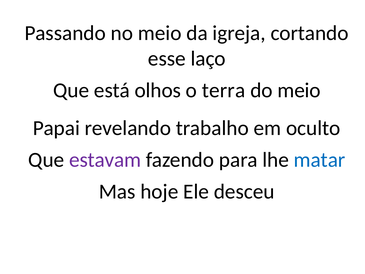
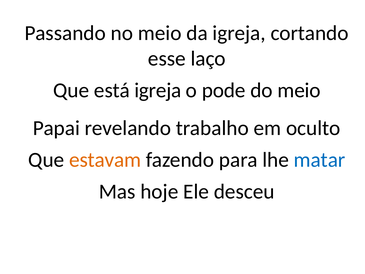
está olhos: olhos -> igreja
terra: terra -> pode
estavam colour: purple -> orange
